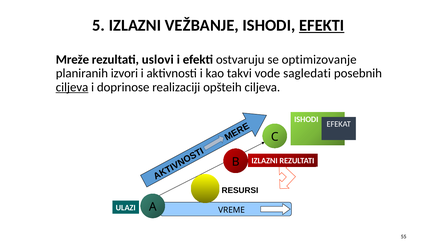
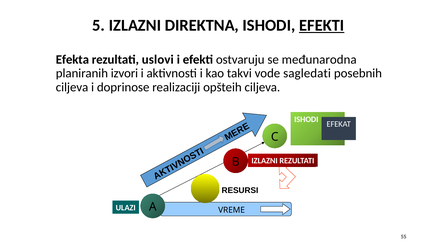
VEŽBANJE: VEŽBANJE -> DIREKTNA
Mreže: Mreže -> Efekta
optimizovanje: optimizovanje -> međunarodna
ciljeva at (72, 87) underline: present -> none
